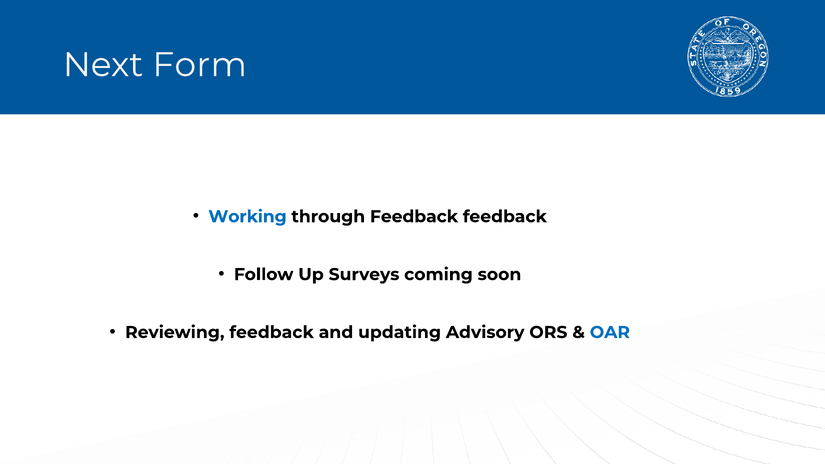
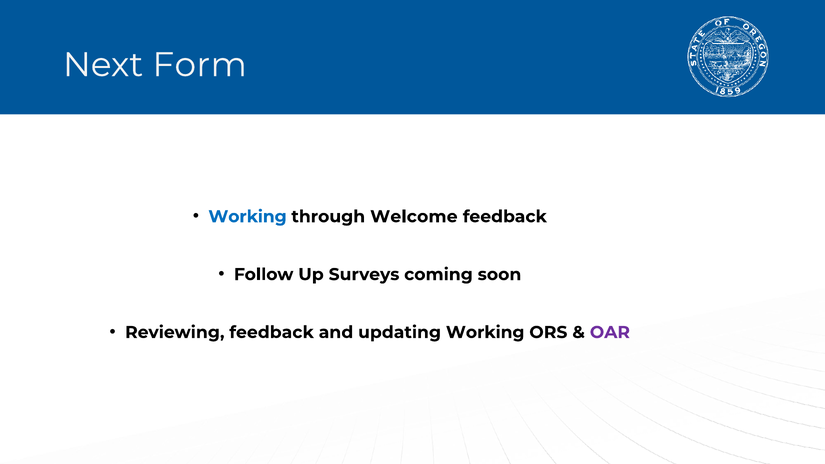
through Feedback: Feedback -> Welcome
updating Advisory: Advisory -> Working
OAR colour: blue -> purple
